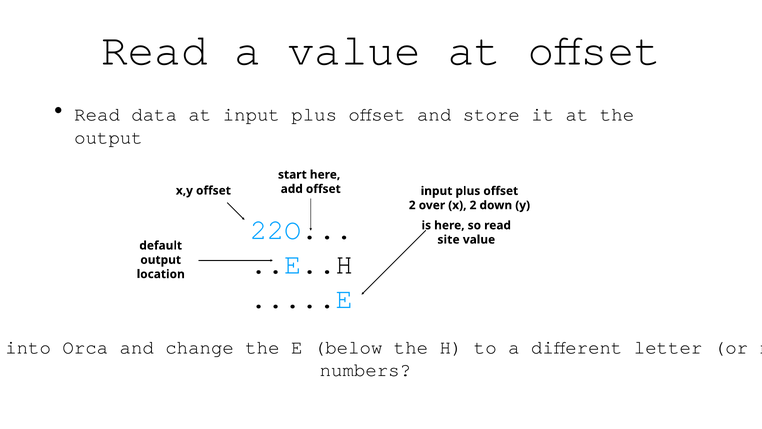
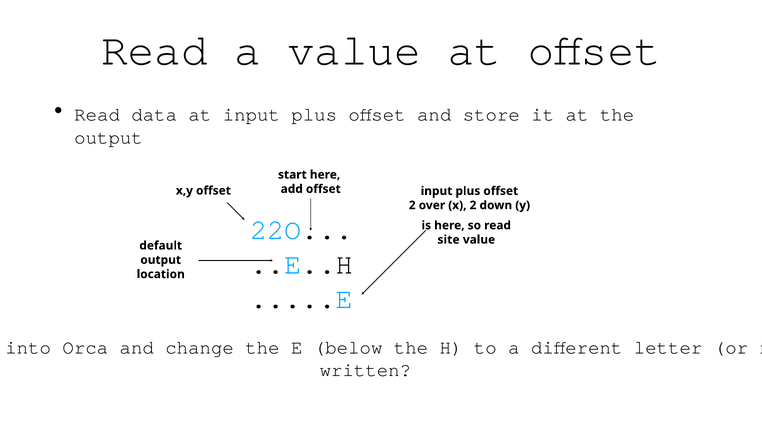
numbers: numbers -> written
